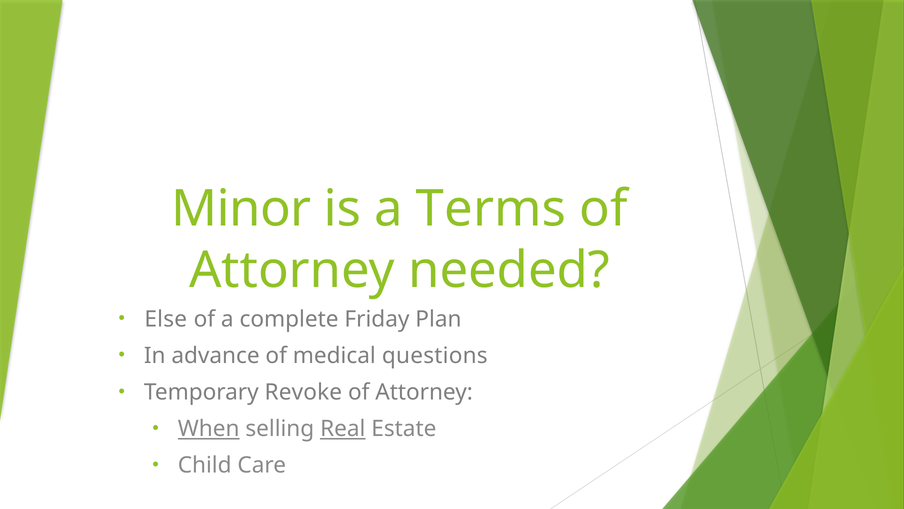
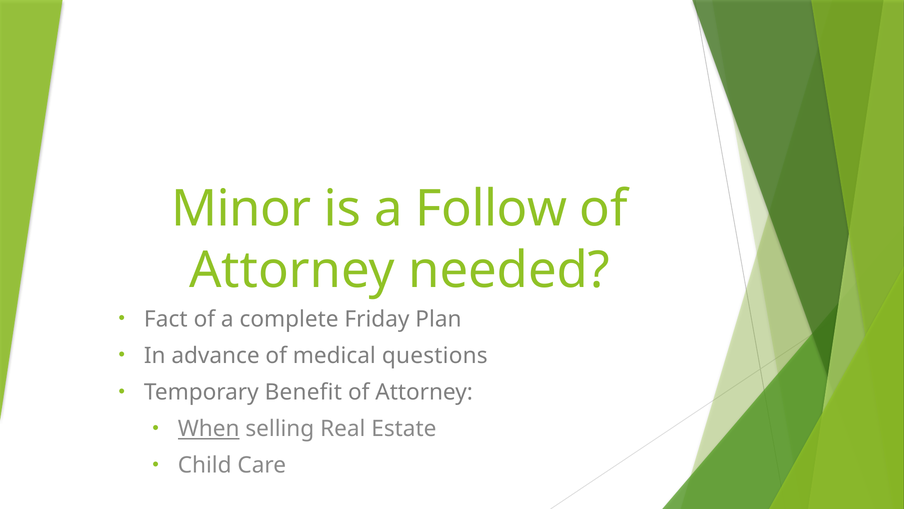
Terms: Terms -> Follow
Else: Else -> Fact
Revoke: Revoke -> Benefit
Real underline: present -> none
